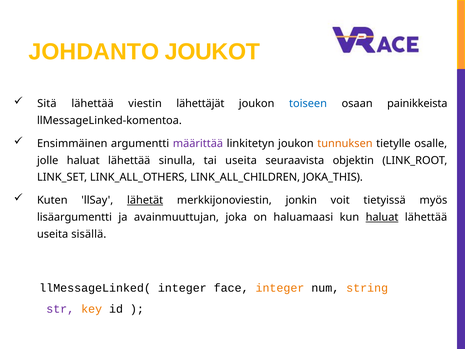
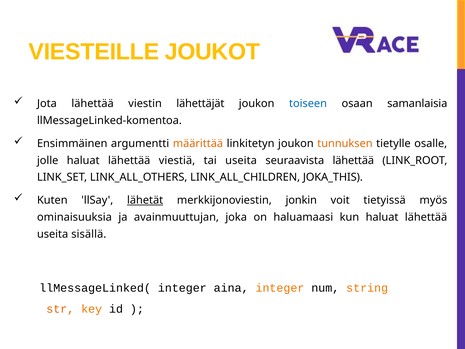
JOHDANTO: JOHDANTO -> VIESTEILLE
Sitä: Sitä -> Jota
painikkeista: painikkeista -> samanlaisia
määrittää colour: purple -> orange
sinulla: sinulla -> viestiä
seuraavista objektin: objektin -> lähettää
lisäargumentti: lisäargumentti -> ominaisuuksia
haluat at (382, 217) underline: present -> none
face: face -> aina
str colour: purple -> orange
